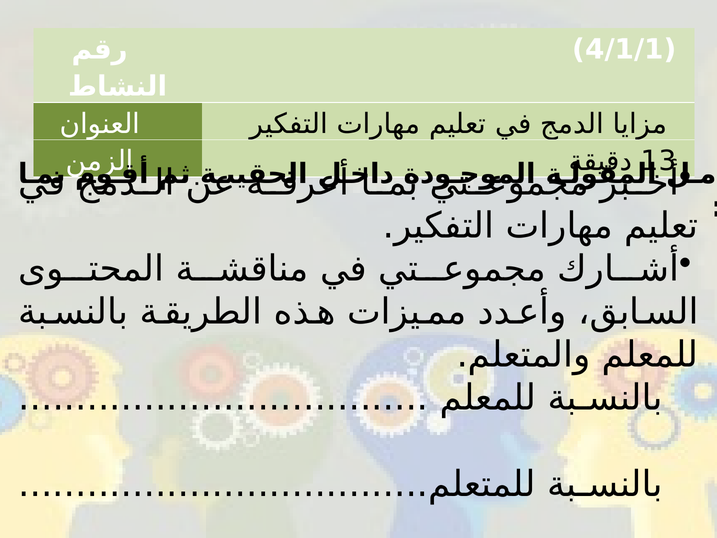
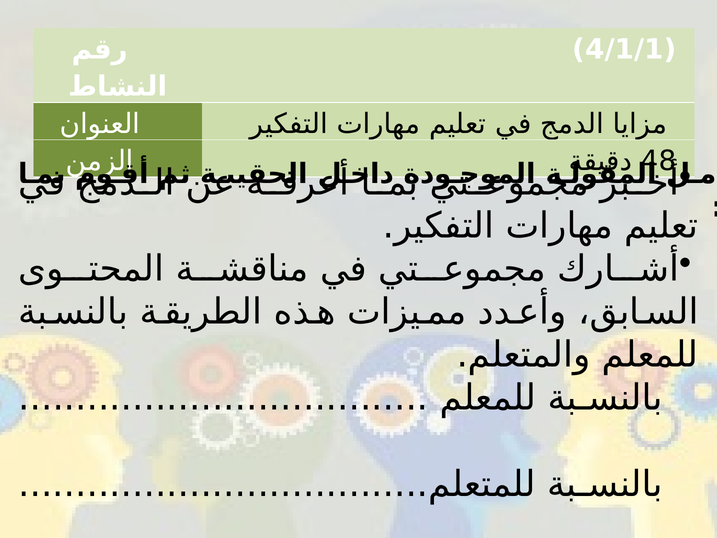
13: 13 -> 48
